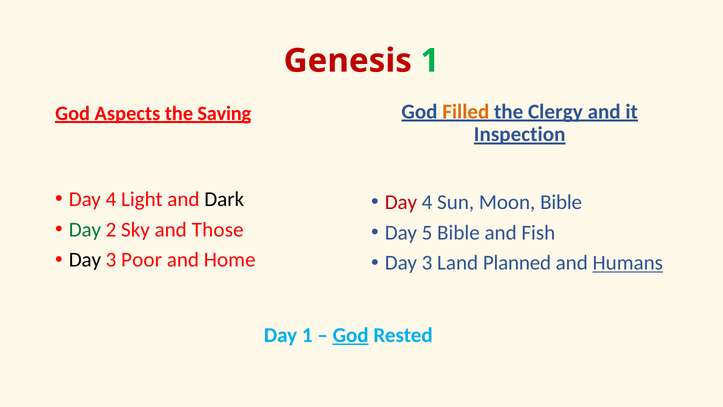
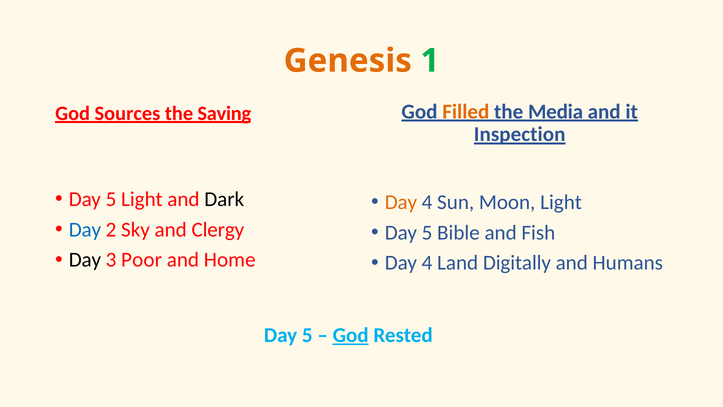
Genesis colour: red -> orange
Clergy: Clergy -> Media
Aspects: Aspects -> Sources
4 at (111, 199): 4 -> 5
Day at (401, 202) colour: red -> orange
Moon Bible: Bible -> Light
Day at (85, 229) colour: green -> blue
Those: Those -> Clergy
3 at (427, 263): 3 -> 4
Planned: Planned -> Digitally
Humans underline: present -> none
1 at (307, 335): 1 -> 5
